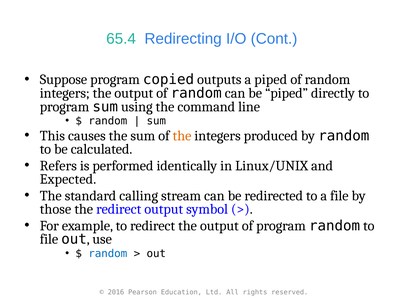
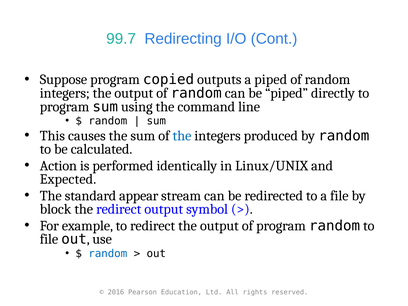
65.4: 65.4 -> 99.7
the at (182, 136) colour: orange -> blue
Refers: Refers -> Action
calling: calling -> appear
those: those -> block
